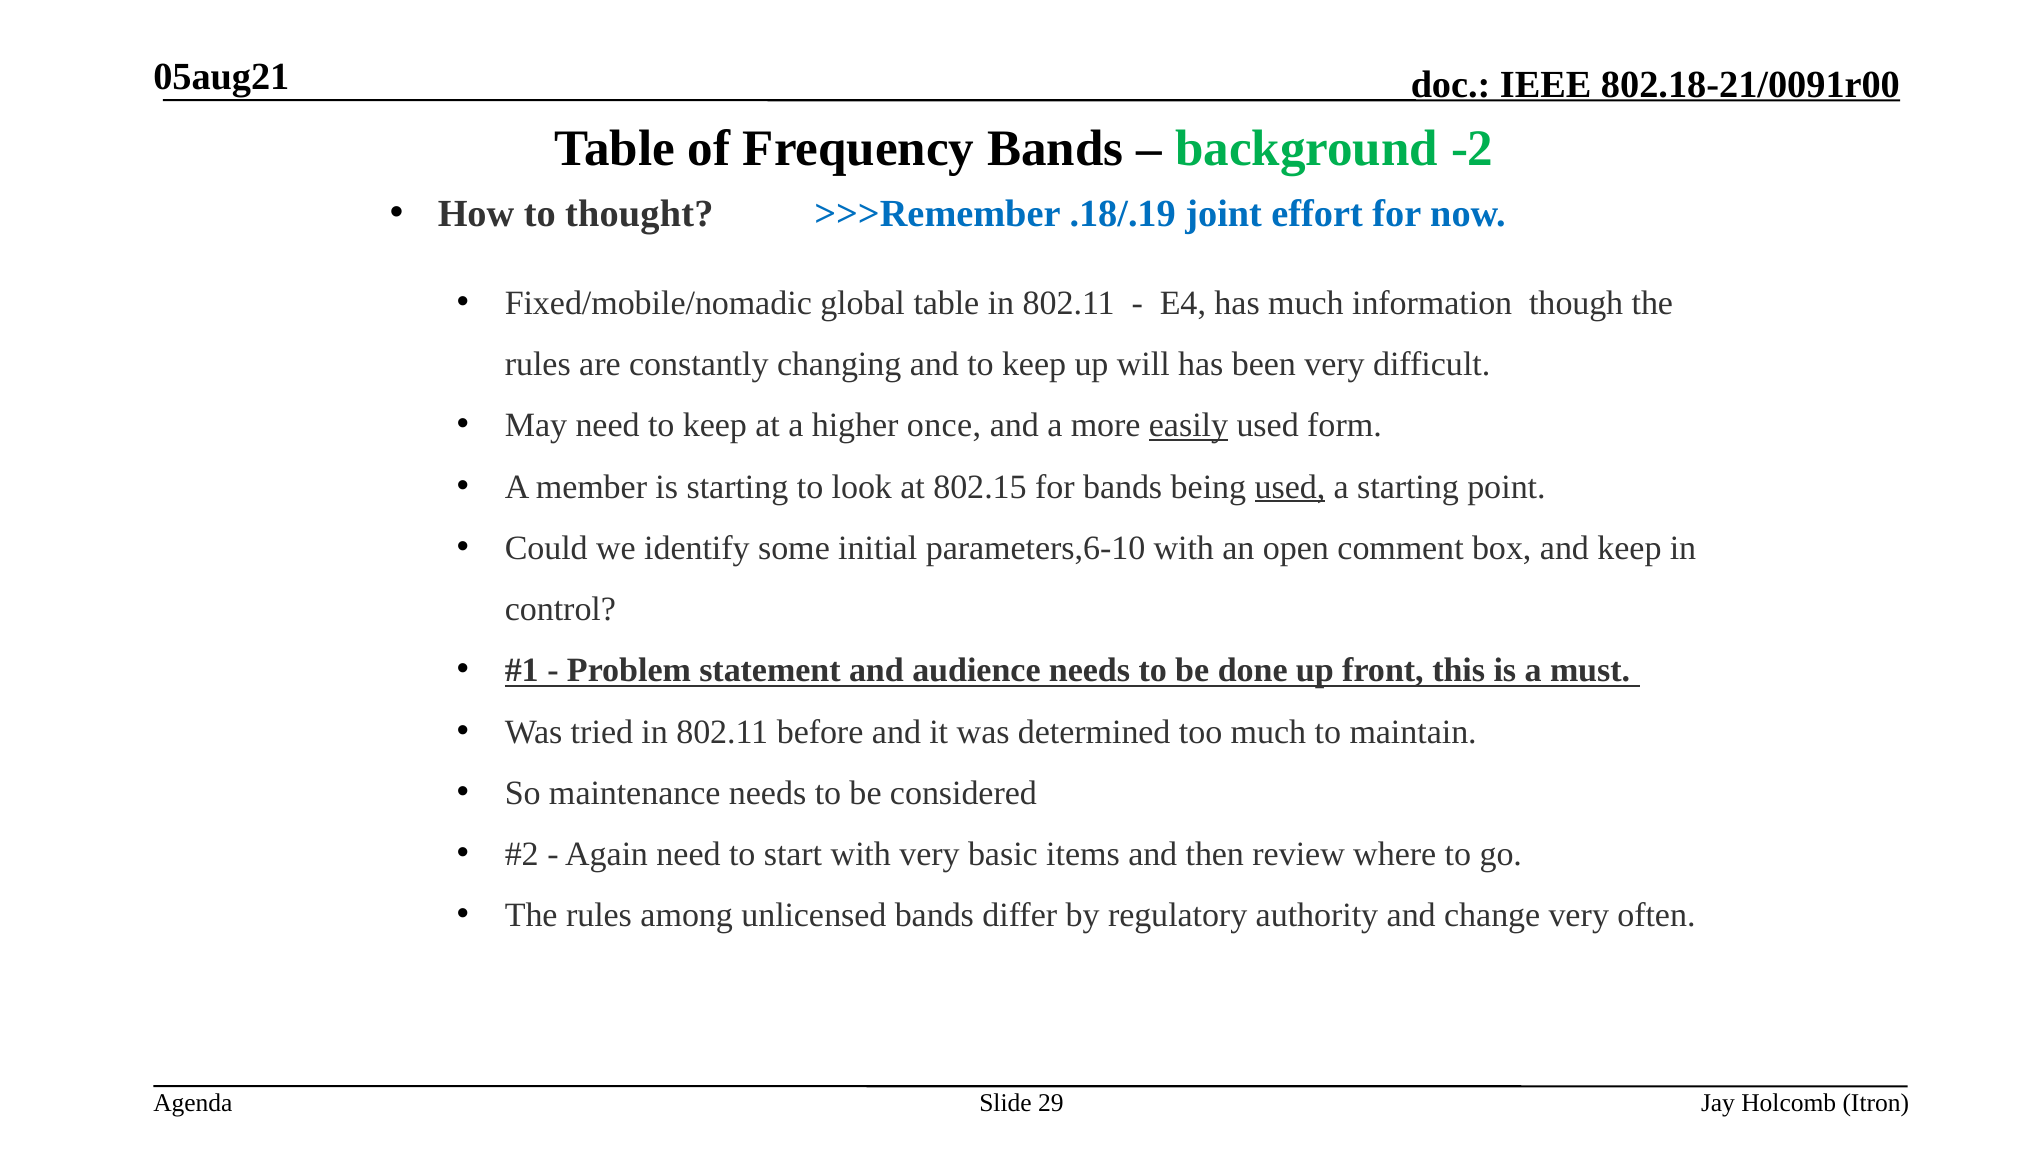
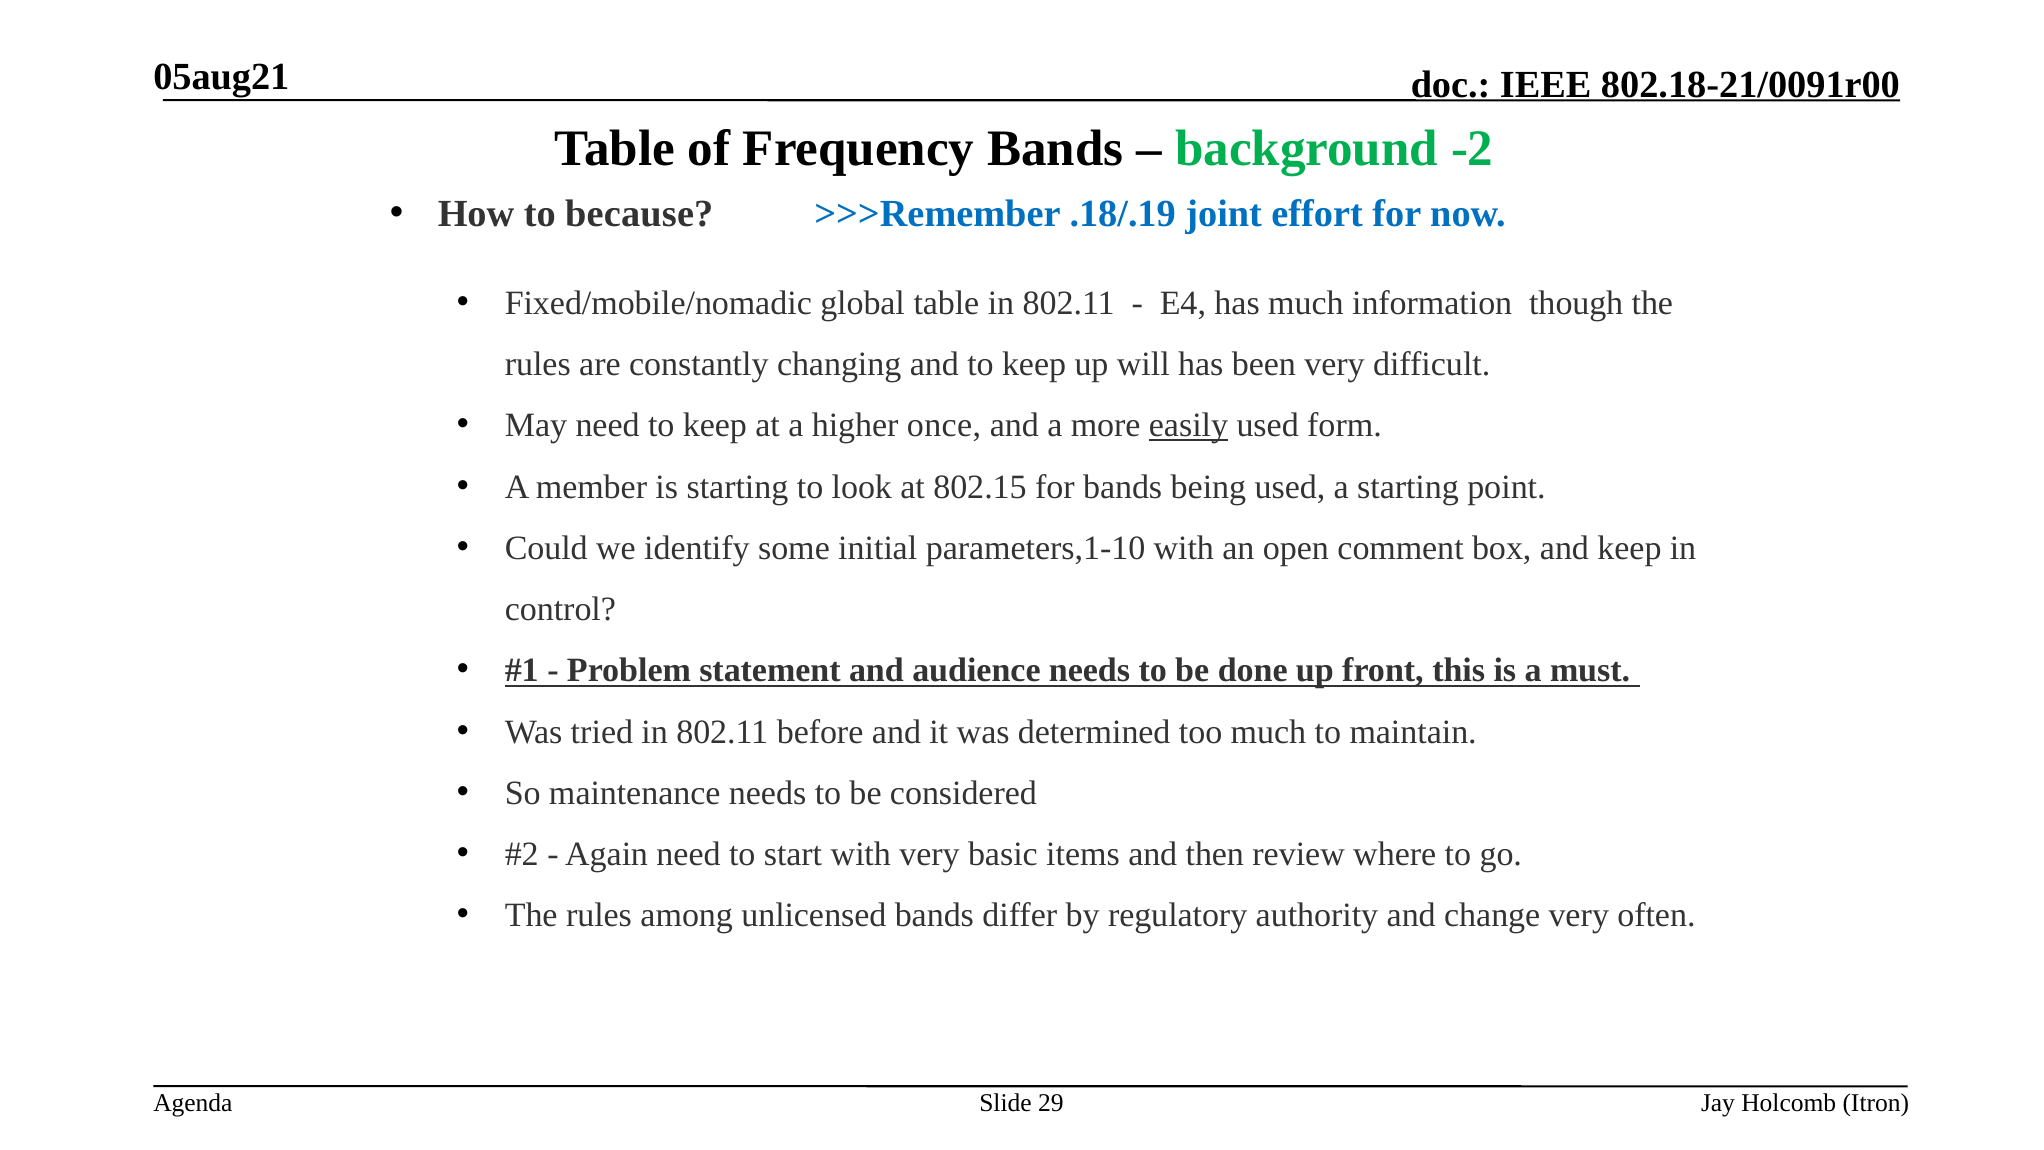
thought: thought -> because
used at (1290, 487) underline: present -> none
parameters,6-10: parameters,6-10 -> parameters,1-10
